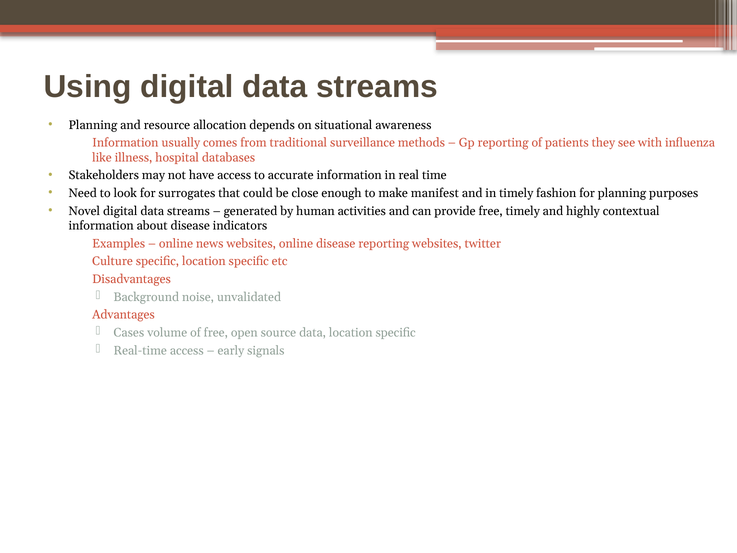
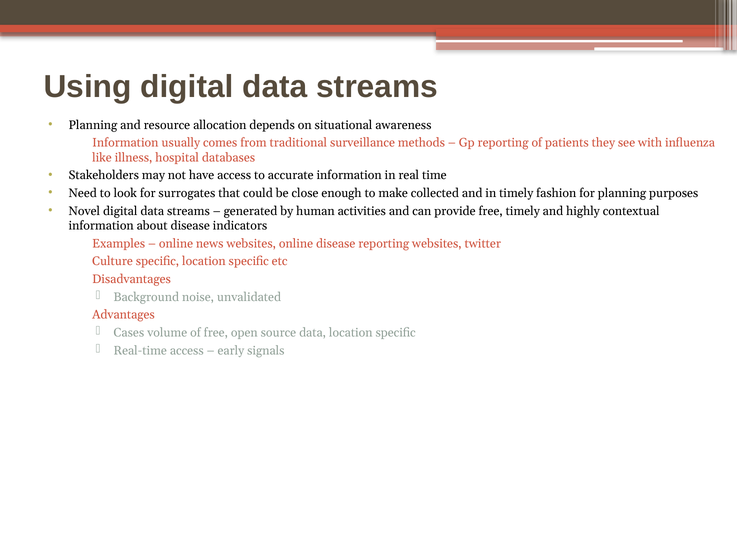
manifest: manifest -> collected
